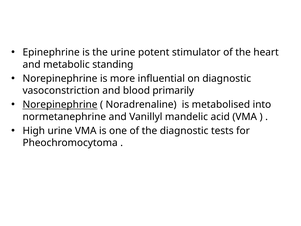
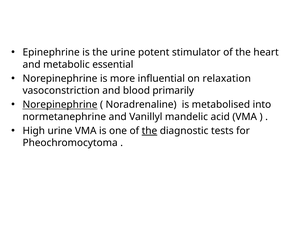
standing: standing -> essential
on diagnostic: diagnostic -> relaxation
the at (149, 131) underline: none -> present
